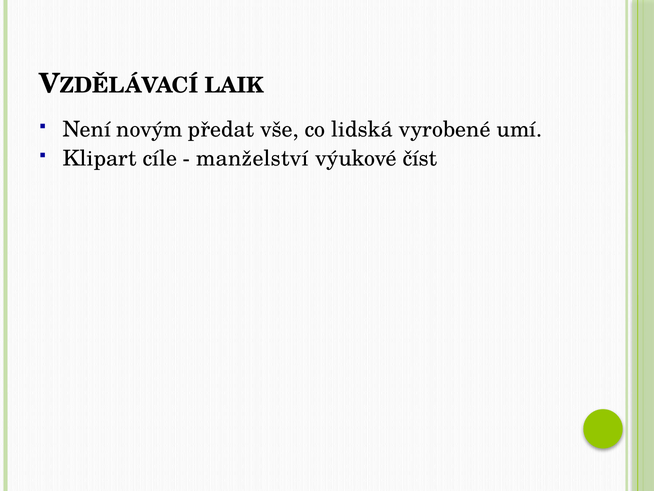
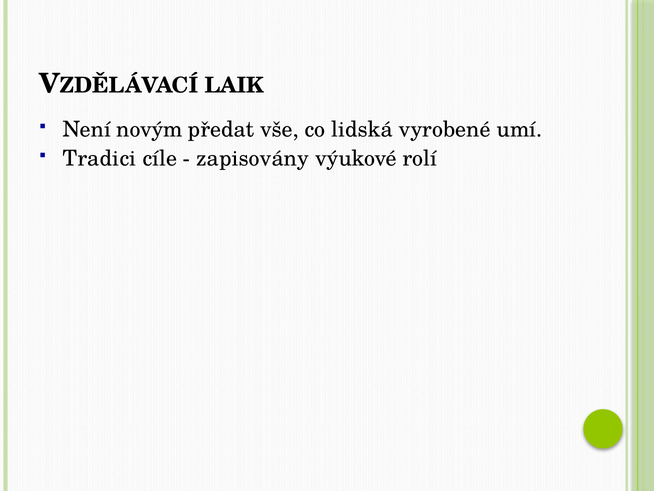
Klipart: Klipart -> Tradici
manželství: manželství -> zapisovány
číst: číst -> rolí
